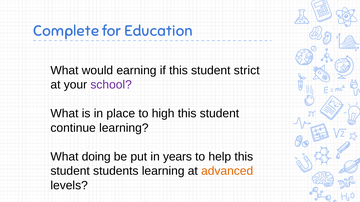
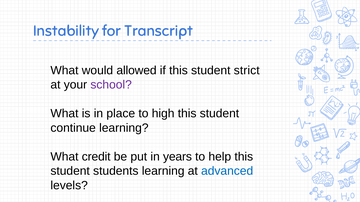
Complete: Complete -> Instability
Education: Education -> Transcript
earning: earning -> allowed
doing: doing -> credit
advanced colour: orange -> blue
